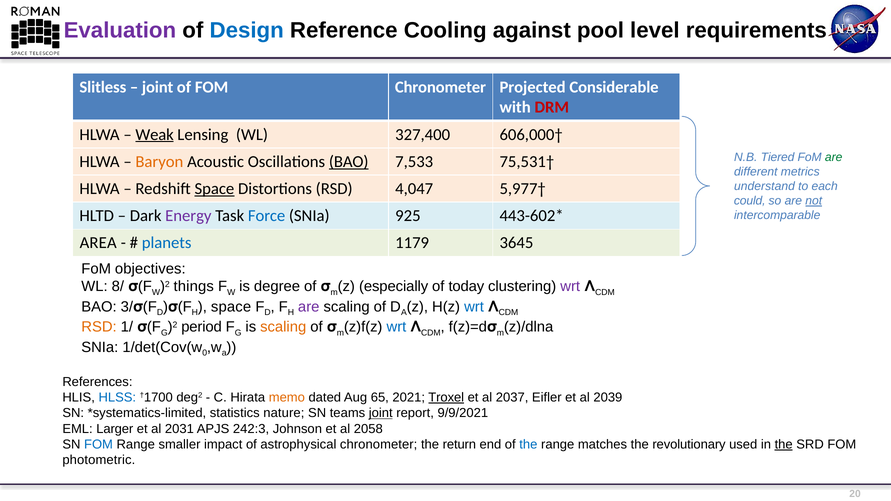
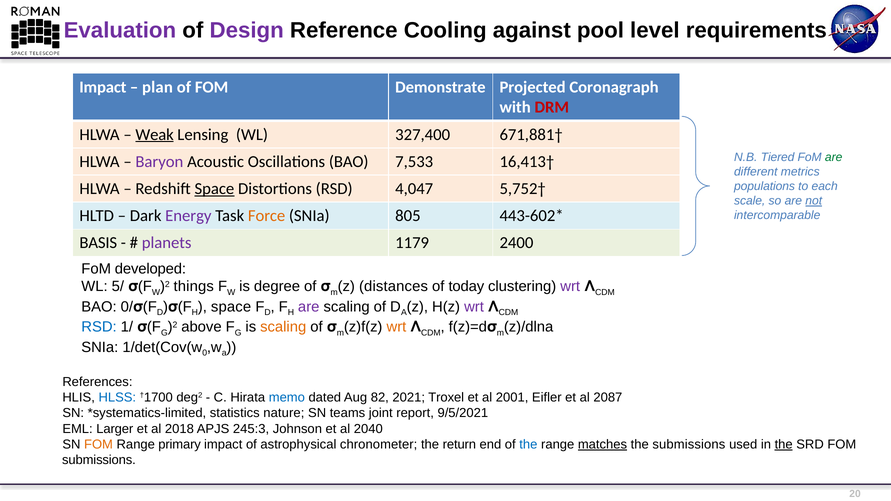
Design colour: blue -> purple
Slitless at (103, 87): Slitless -> Impact
joint at (158, 87): joint -> plan
FOM Chronometer: Chronometer -> Demonstrate
Considerable: Considerable -> Coronagraph
606,000†: 606,000† -> 671,881†
Baryon colour: orange -> purple
BAO at (349, 162) underline: present -> none
75,531†: 75,531† -> 16,413†
understand: understand -> populations
5,977†: 5,977† -> 5,752†
could: could -> scale
Force colour: blue -> orange
925: 925 -> 805
AREA: AREA -> BASIS
planets colour: blue -> purple
3645: 3645 -> 2400
objectives: objectives -> developed
8/: 8/ -> 5/
especially: especially -> distances
3/: 3/ -> 0/
wrt at (474, 307) colour: blue -> purple
RSD at (99, 327) colour: orange -> blue
period: period -> above
wrt at (396, 327) colour: blue -> orange
memo colour: orange -> blue
65: 65 -> 82
Troxel underline: present -> none
2037: 2037 -> 2001
2039: 2039 -> 2087
joint at (381, 413) underline: present -> none
9/9/2021: 9/9/2021 -> 9/5/2021
2031: 2031 -> 2018
242:3: 242:3 -> 245:3
2058: 2058 -> 2040
FOM at (99, 444) colour: blue -> orange
smaller: smaller -> primary
matches underline: none -> present
the revolutionary: revolutionary -> submissions
photometric at (99, 460): photometric -> submissions
